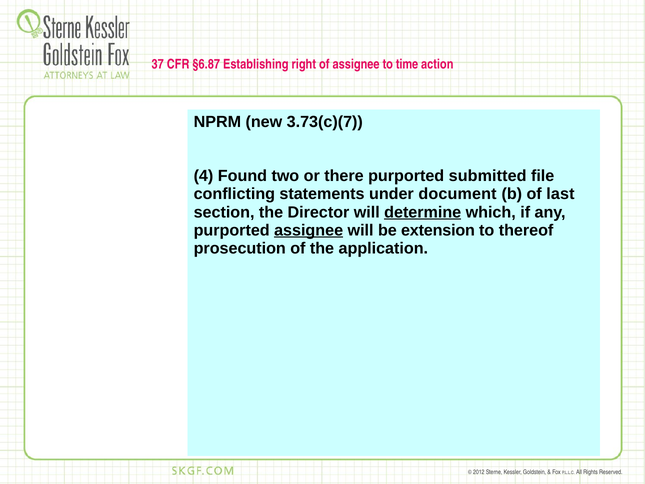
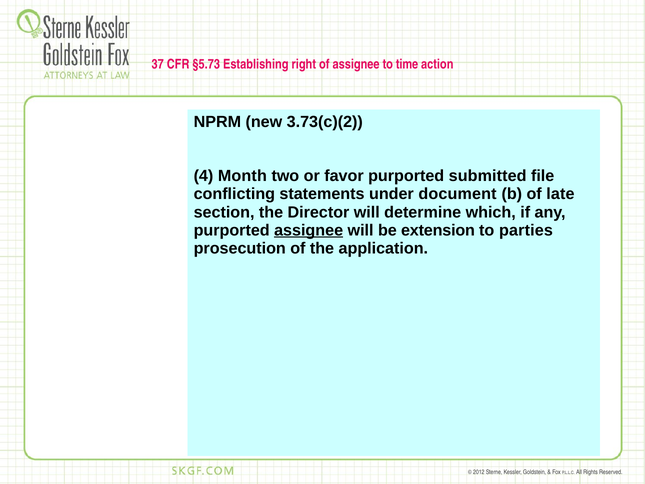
§6.87: §6.87 -> §5.73
3.73(c)(7: 3.73(c)(7 -> 3.73(c)(2
Found: Found -> Month
there: there -> favor
last: last -> late
determine underline: present -> none
thereof: thereof -> parties
